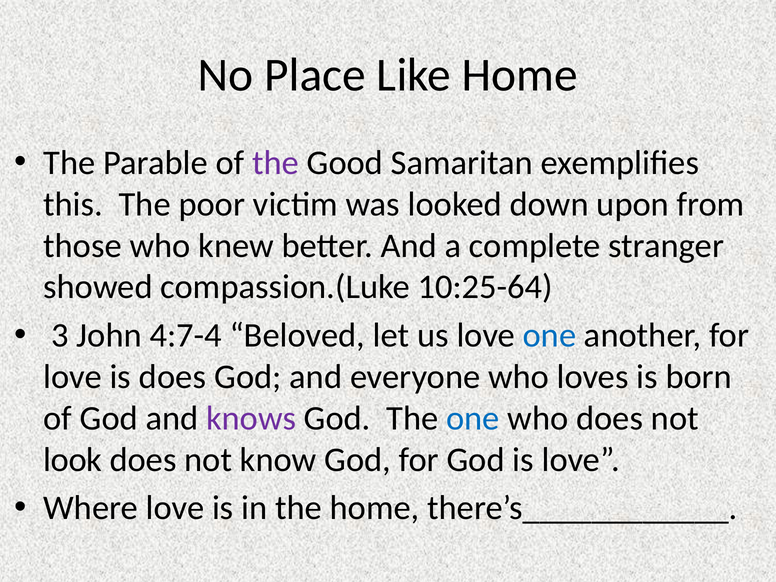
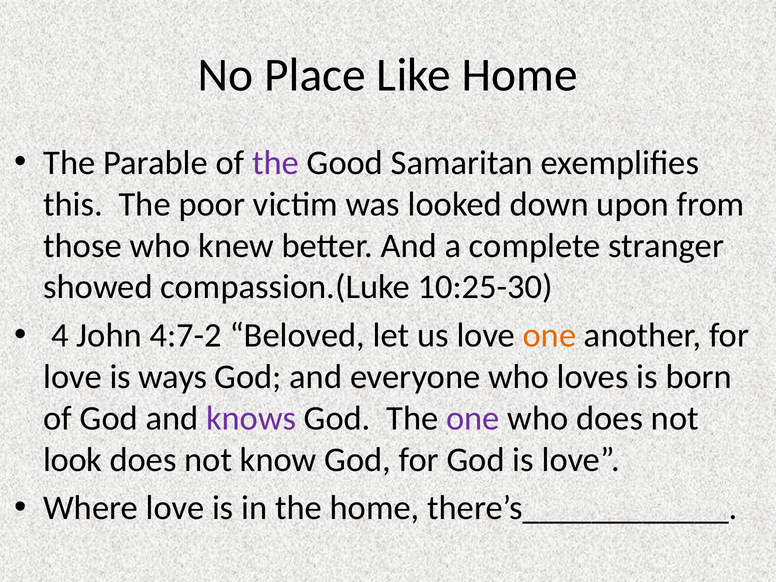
10:25-64: 10:25-64 -> 10:25-30
3: 3 -> 4
4:7-4: 4:7-4 -> 4:7-2
one at (549, 335) colour: blue -> orange
is does: does -> ways
one at (473, 418) colour: blue -> purple
